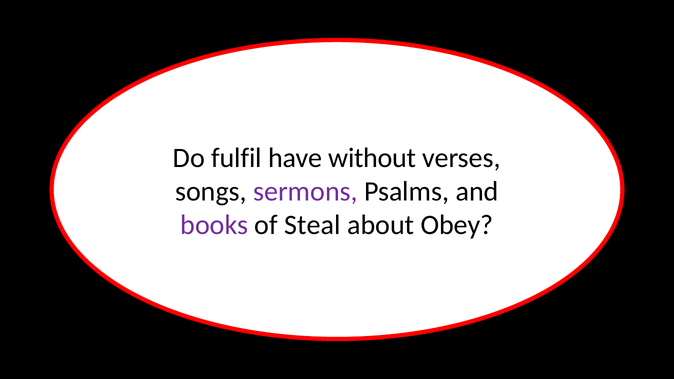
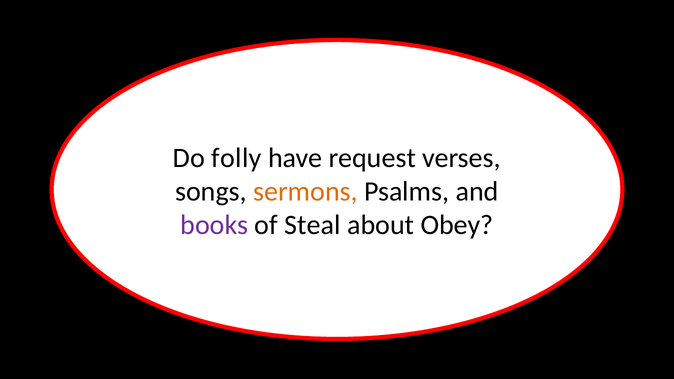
fulfil: fulfil -> folly
without: without -> request
sermons colour: purple -> orange
